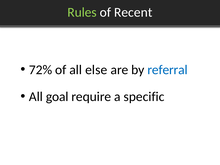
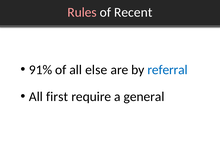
Rules colour: light green -> pink
72%: 72% -> 91%
goal: goal -> first
specific: specific -> general
